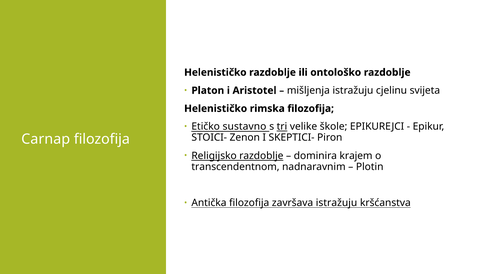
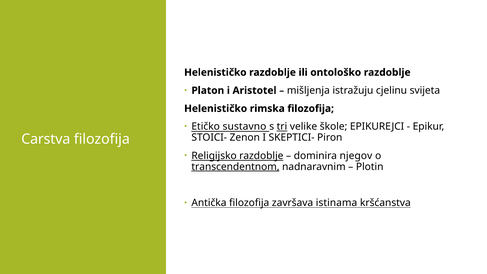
Carnap: Carnap -> Carstva
krajem: krajem -> njegov
transcendentnom underline: none -> present
završava istražuju: istražuju -> istinama
